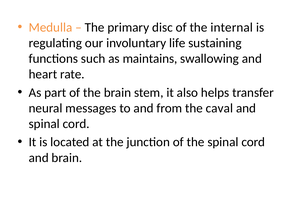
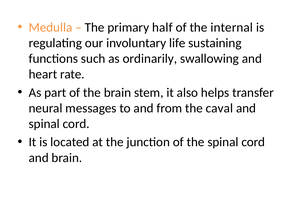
disc: disc -> half
maintains: maintains -> ordinarily
